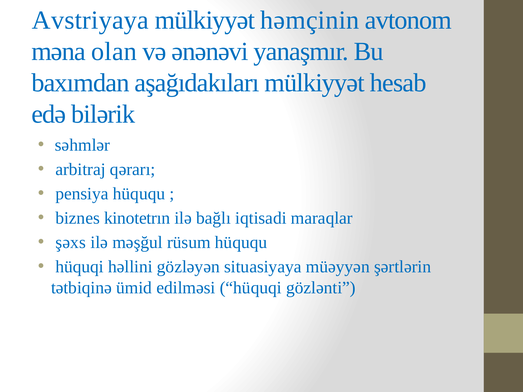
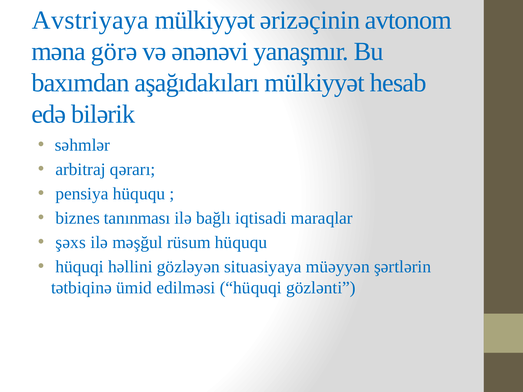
həmçinin: həmçinin -> ərizəçinin
olan: olan -> görə
kinotetrın: kinotetrın -> tanınması
